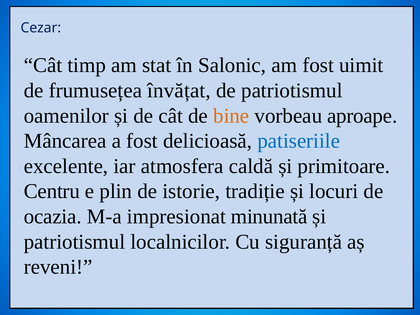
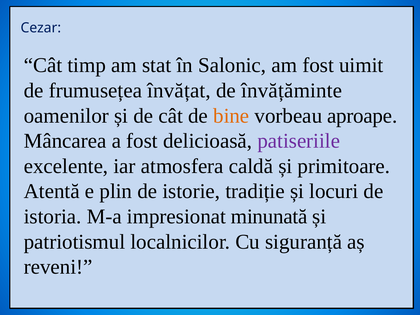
de patriotismul: patriotismul -> învățăminte
patiseriile colour: blue -> purple
Centru: Centru -> Atentă
ocazia: ocazia -> istoria
